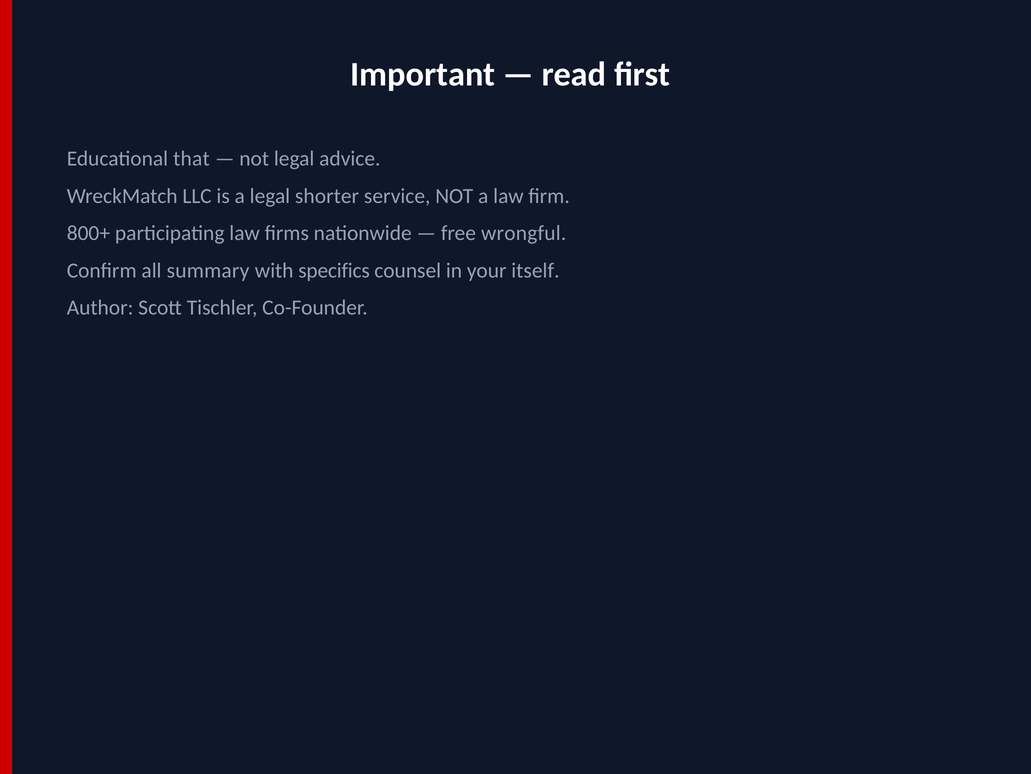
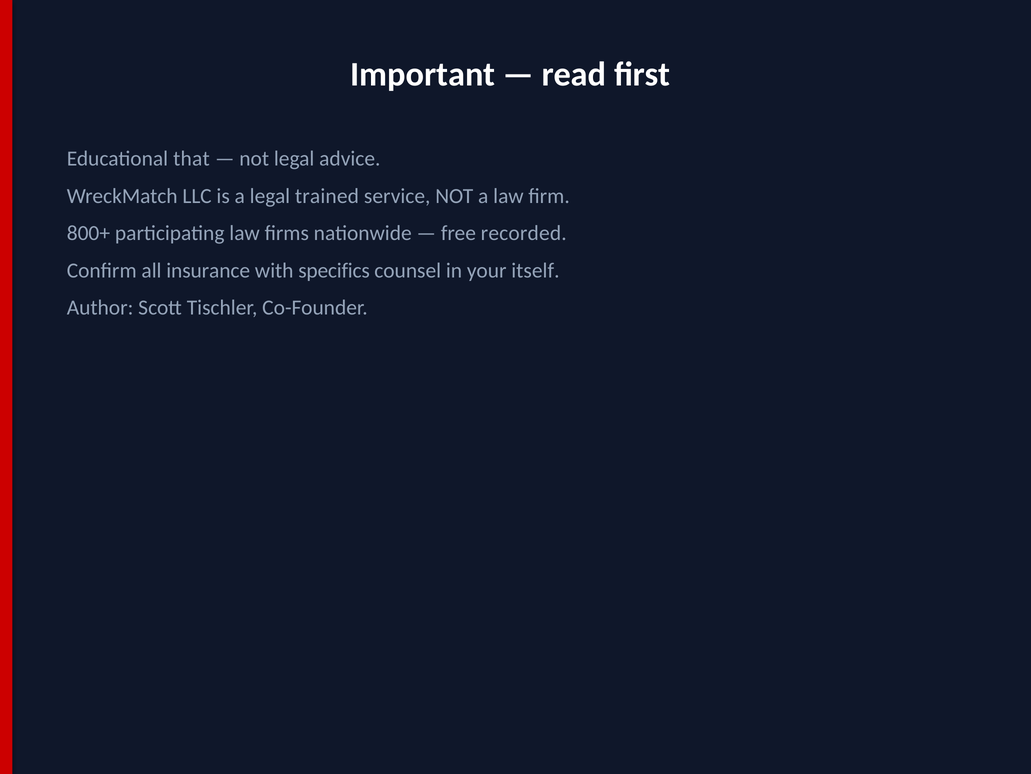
shorter: shorter -> trained
wrongful: wrongful -> recorded
summary: summary -> insurance
